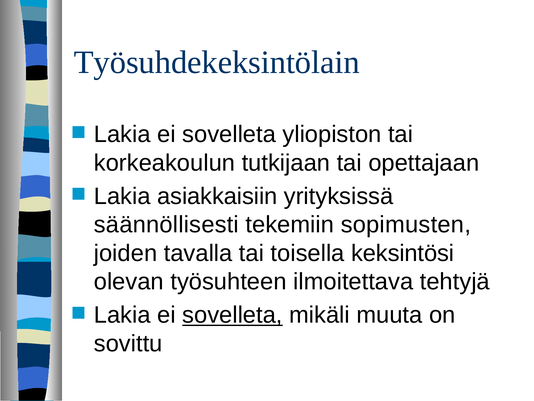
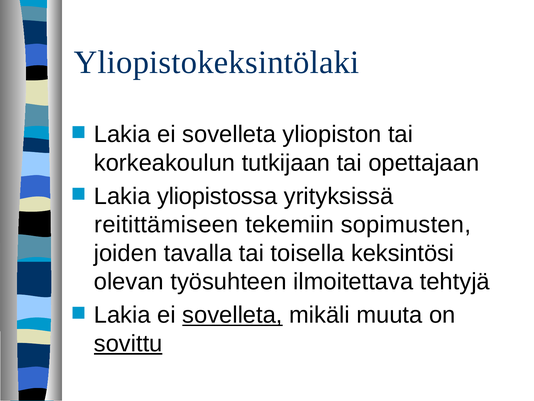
Työsuhdekeksintölain: Työsuhdekeksintölain -> Yliopistokeksintölaki
asiakkaisiin: asiakkaisiin -> yliopistossa
säännöllisesti: säännöllisesti -> reitittämiseen
sovittu underline: none -> present
